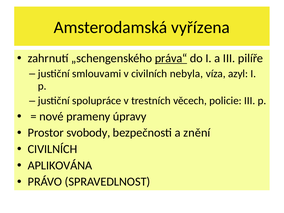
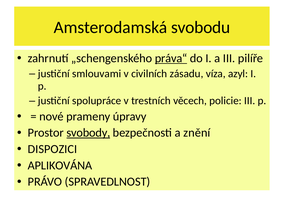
vyřízena: vyřízena -> svobodu
nebyla: nebyla -> zásadu
svobody underline: none -> present
CIVILNÍCH at (52, 149): CIVILNÍCH -> DISPOZICI
